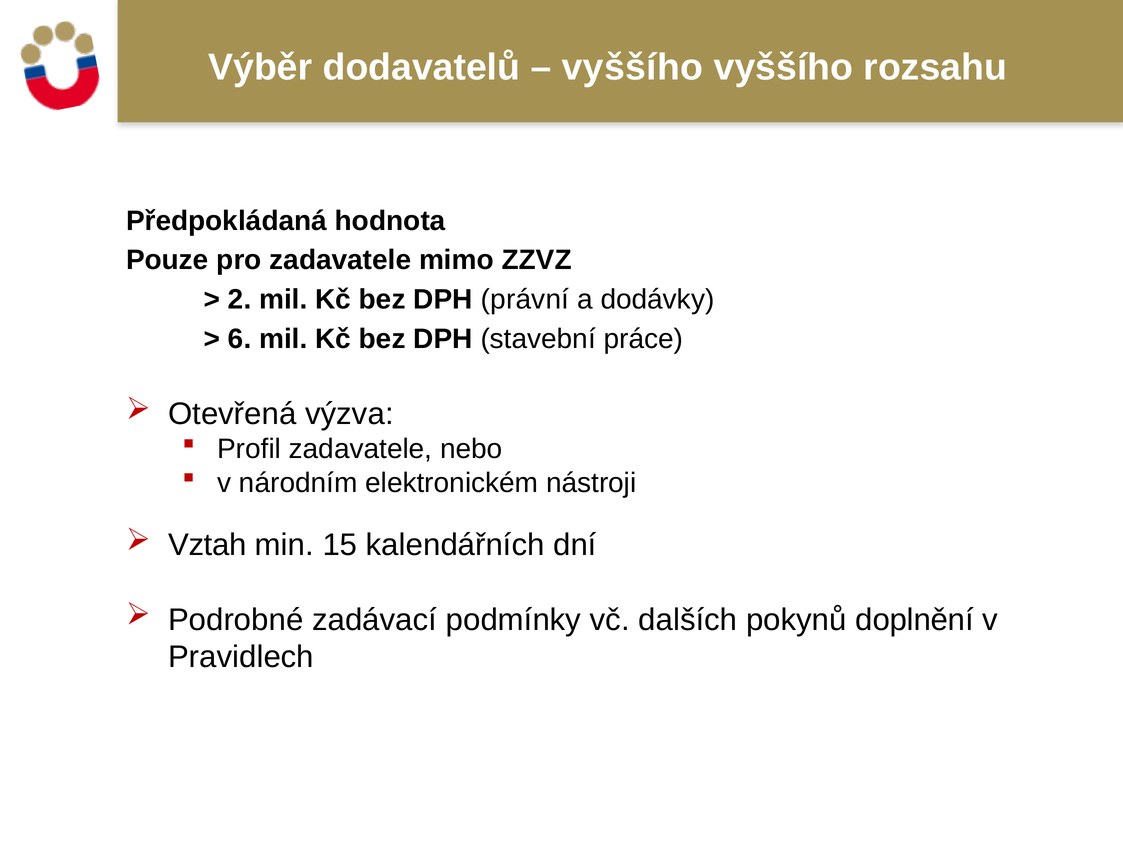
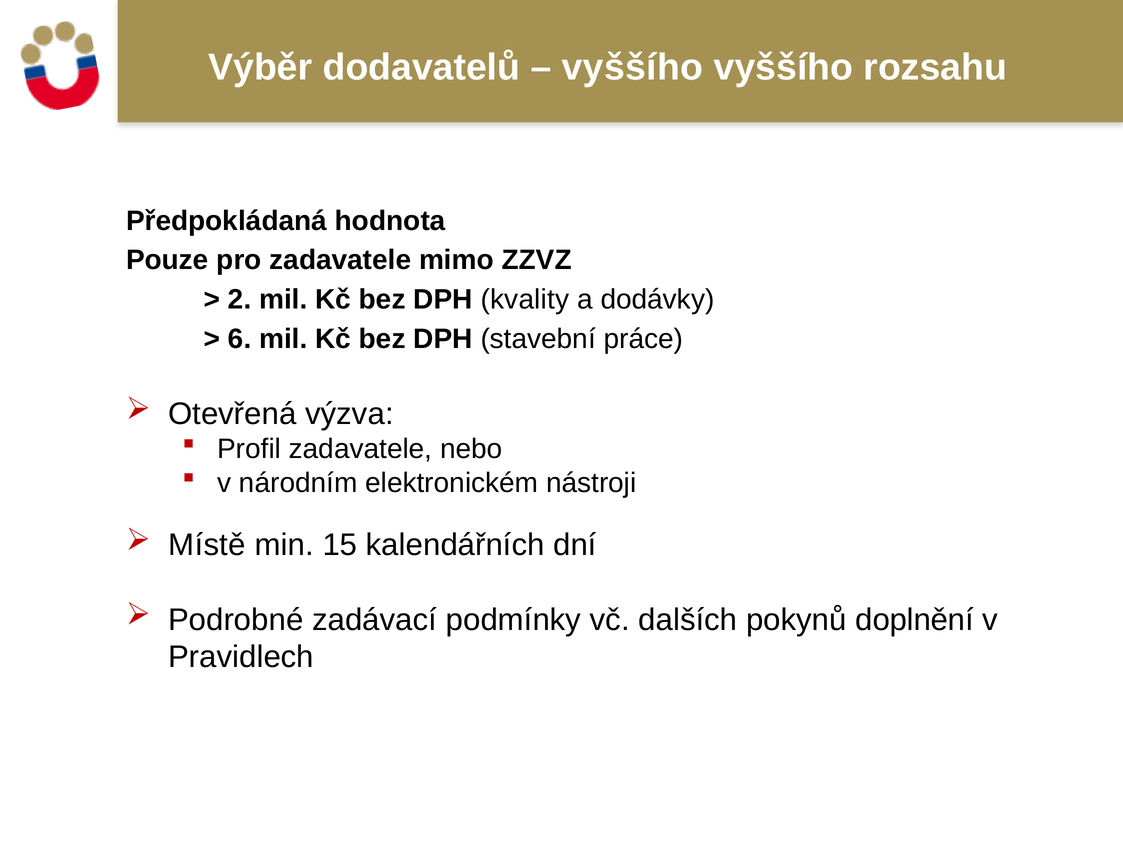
právní: právní -> kvality
Vztah: Vztah -> Místě
